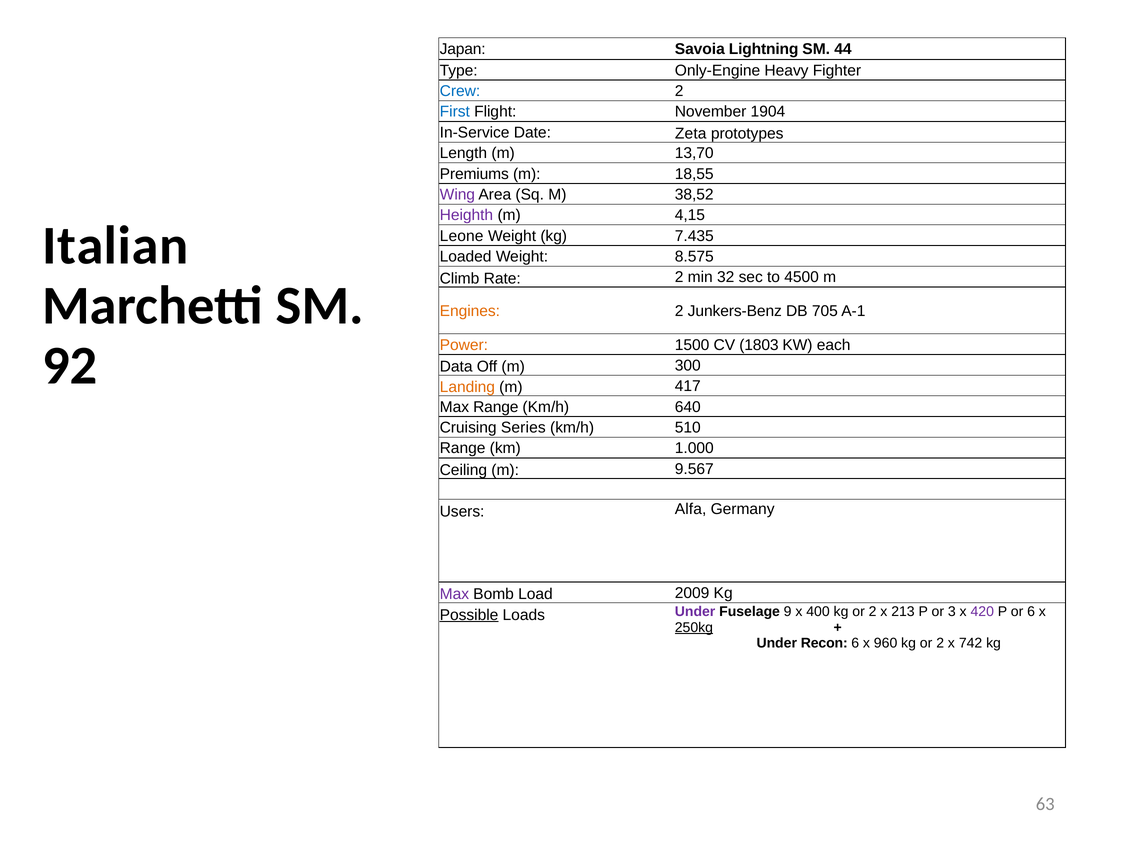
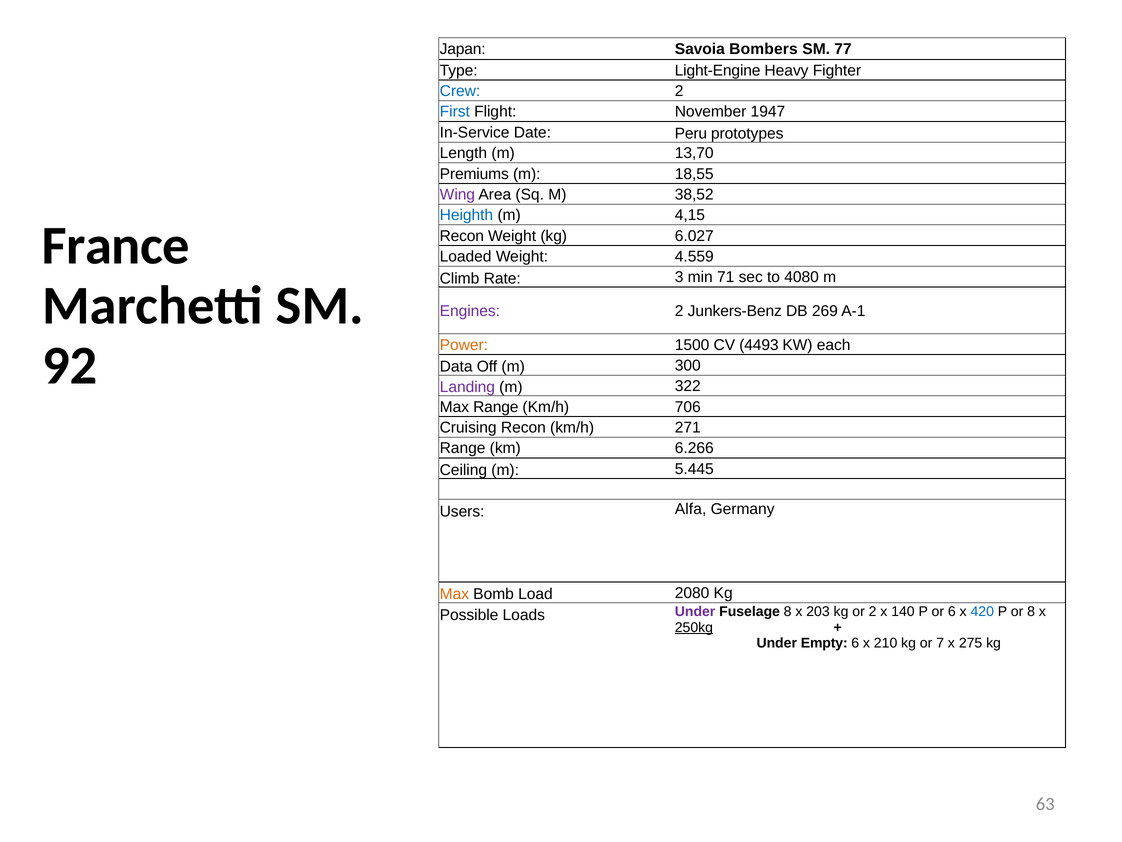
Lightning: Lightning -> Bombers
44: 44 -> 77
Only-Engine: Only-Engine -> Light-Engine
1904: 1904 -> 1947
Zeta: Zeta -> Peru
Heighth colour: purple -> blue
Italian: Italian -> France
Leone at (462, 236): Leone -> Recon
7.435: 7.435 -> 6.027
8.575: 8.575 -> 4.559
Rate 2: 2 -> 3
32: 32 -> 71
4500: 4500 -> 4080
Engines colour: orange -> purple
705: 705 -> 269
1803: 1803 -> 4493
Landing colour: orange -> purple
417: 417 -> 322
640: 640 -> 706
Cruising Series: Series -> Recon
510: 510 -> 271
1.000: 1.000 -> 6.266
9.567: 9.567 -> 5.445
Max at (454, 594) colour: purple -> orange
2009: 2009 -> 2080
Possible underline: present -> none
Fuselage 9: 9 -> 8
400: 400 -> 203
213: 213 -> 140
or 3: 3 -> 6
420 colour: purple -> blue
or 6: 6 -> 8
Recon: Recon -> Empty
960: 960 -> 210
2 at (940, 643): 2 -> 7
742: 742 -> 275
